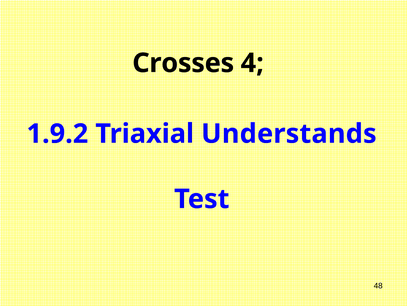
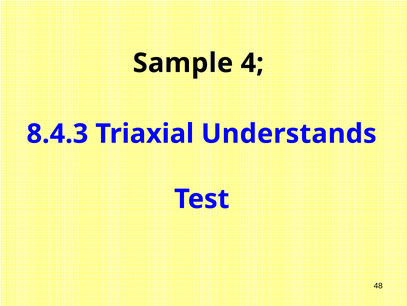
Crosses: Crosses -> Sample
1.9.2: 1.9.2 -> 8.4.3
